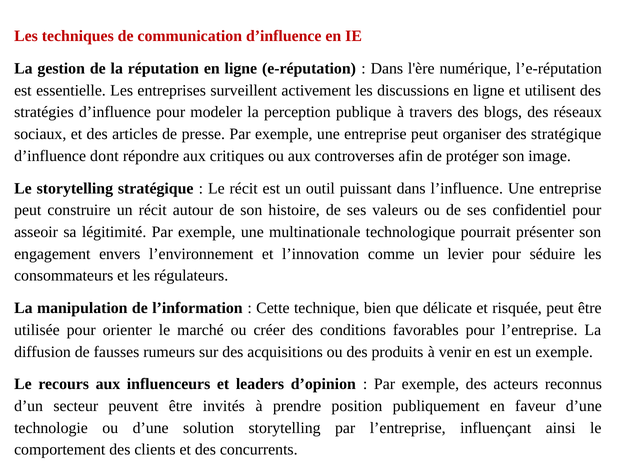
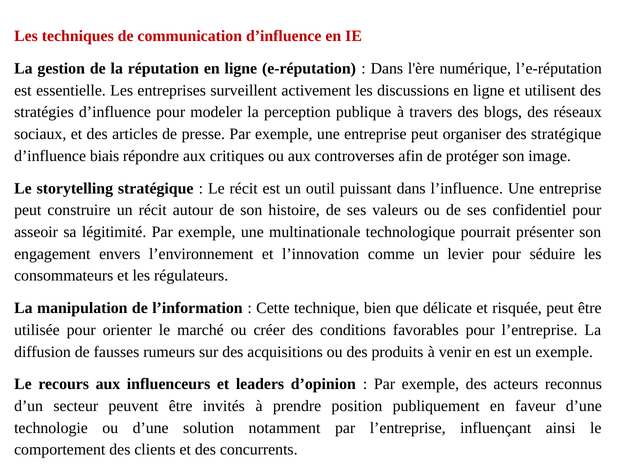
dont: dont -> biais
solution storytelling: storytelling -> notamment
